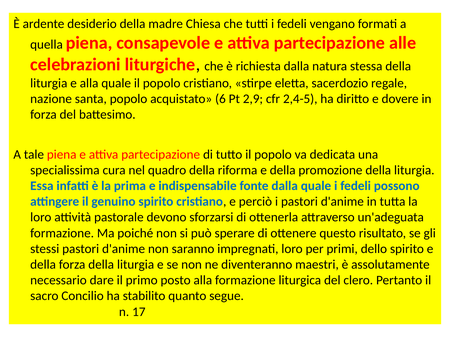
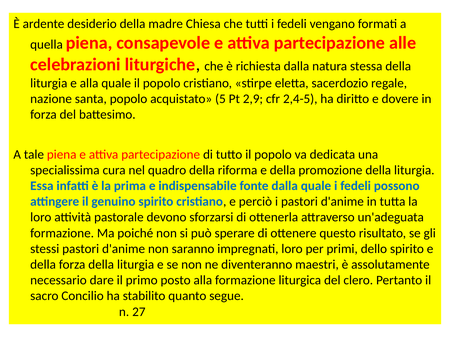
6: 6 -> 5
17: 17 -> 27
